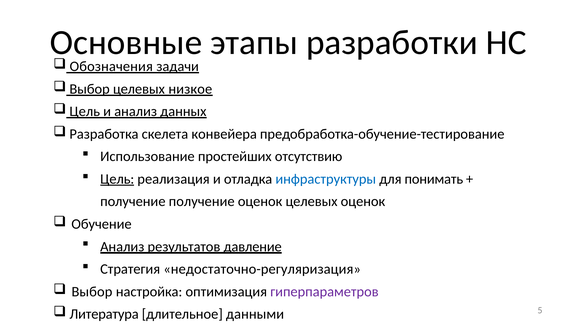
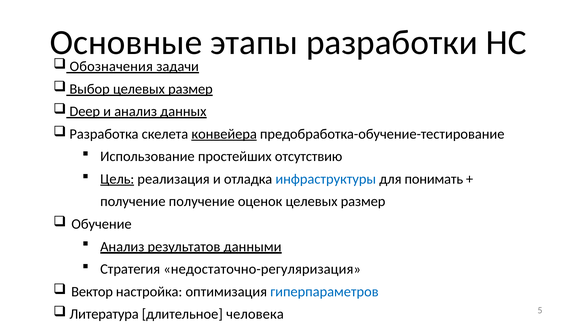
Выбор целевых низкое: низкое -> размер
Цель at (85, 111): Цель -> Deep
конвейера underline: none -> present
оценок целевых оценок: оценок -> размер
давление: давление -> данными
Выбор at (92, 291): Выбор -> Вектор
гиперпараметров colour: purple -> blue
данными: данными -> человека
